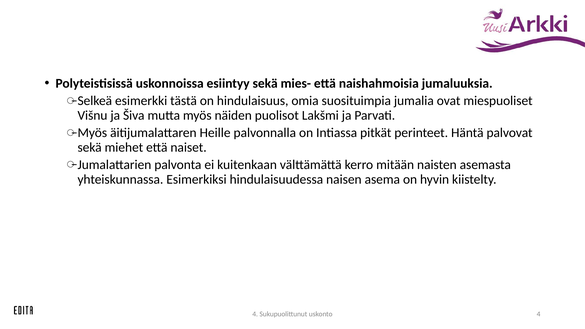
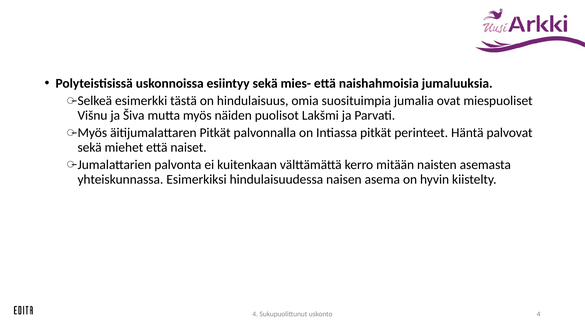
äitijumalattaren Heille: Heille -> Pitkät
